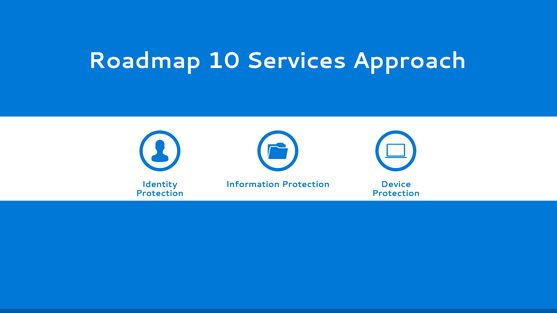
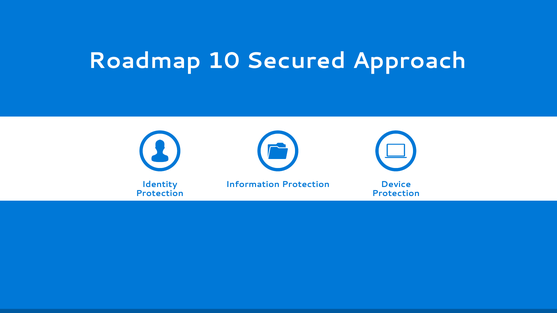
Services: Services -> Secured
